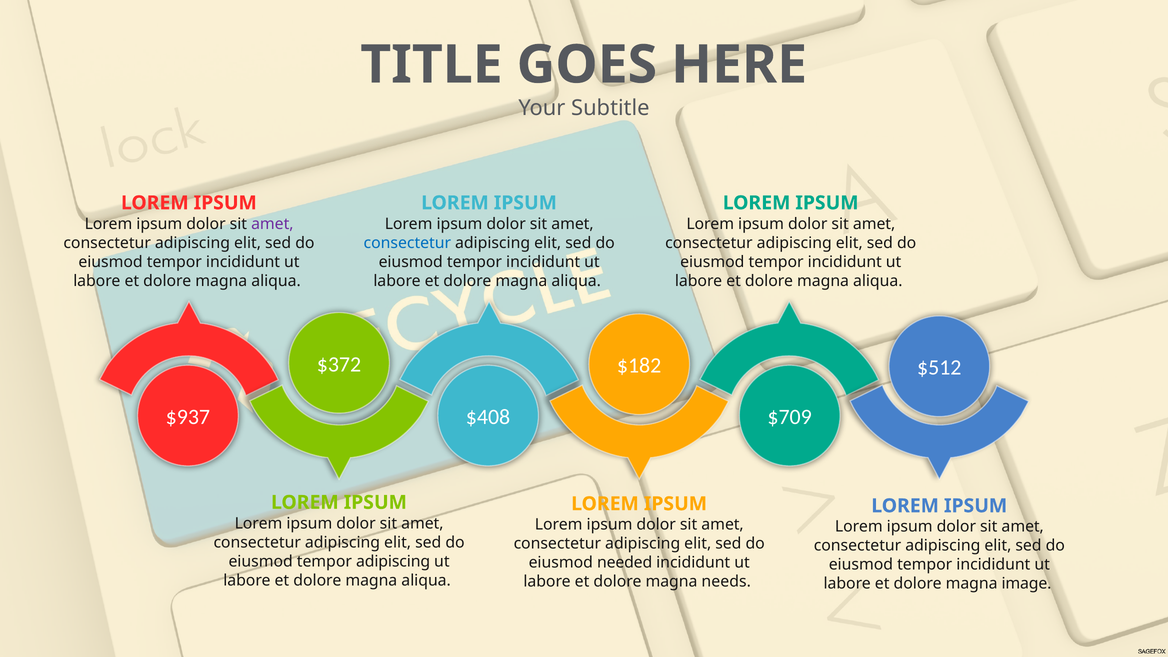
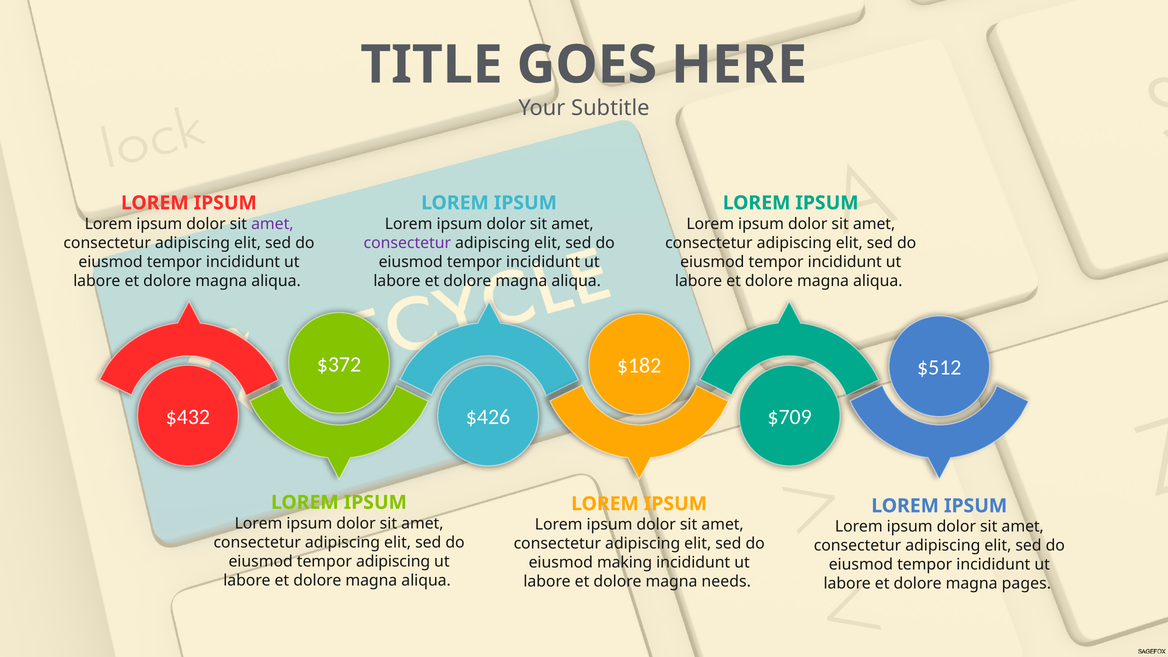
consectetur at (407, 243) colour: blue -> purple
$937: $937 -> $432
$408: $408 -> $426
needed: needed -> making
image: image -> pages
